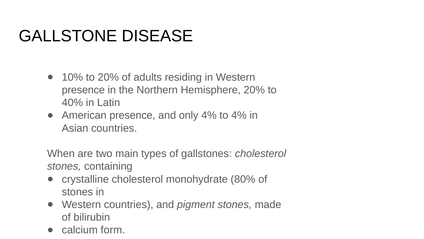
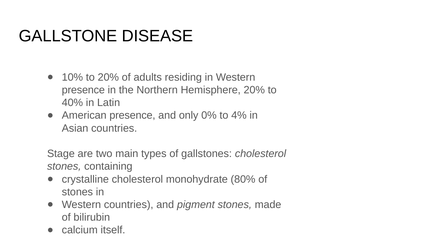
only 4%: 4% -> 0%
When: When -> Stage
form: form -> itself
